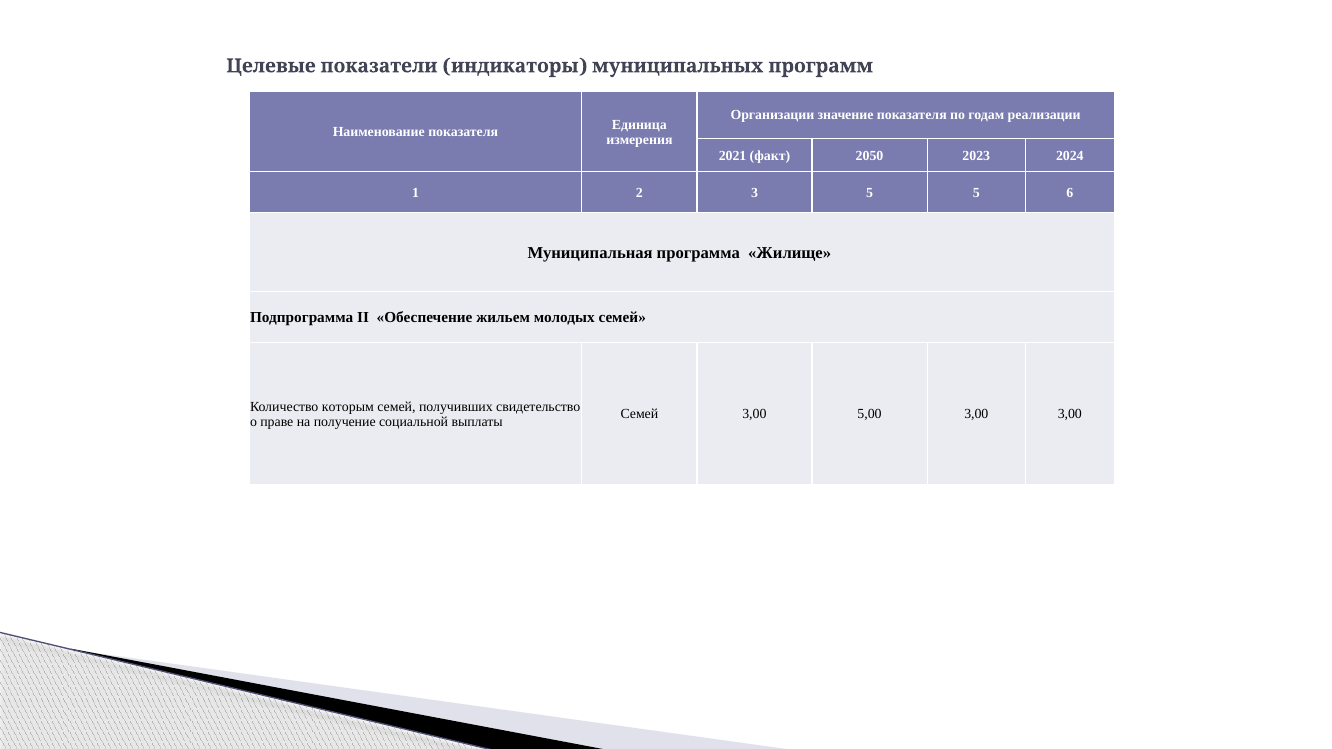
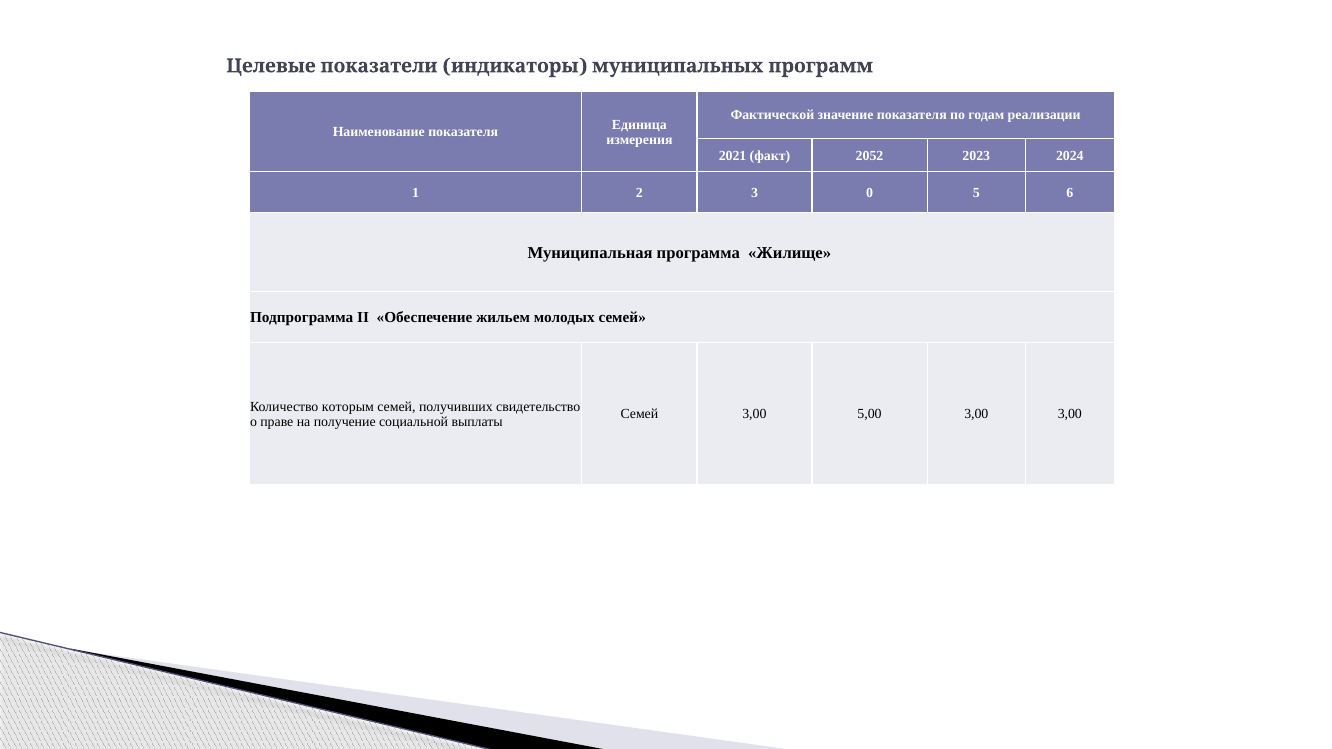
Организации: Организации -> Фактической
2050: 2050 -> 2052
3 5: 5 -> 0
